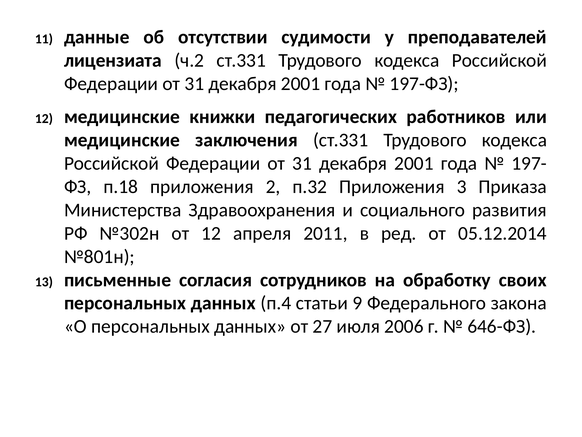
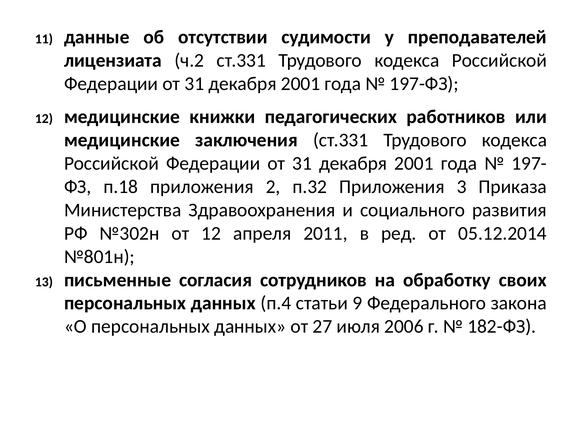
646-ФЗ: 646-ФЗ -> 182-ФЗ
